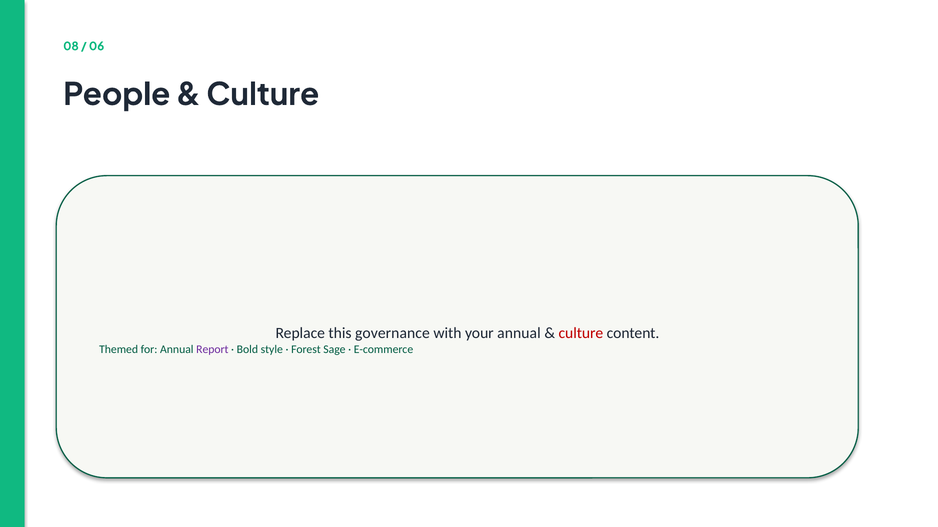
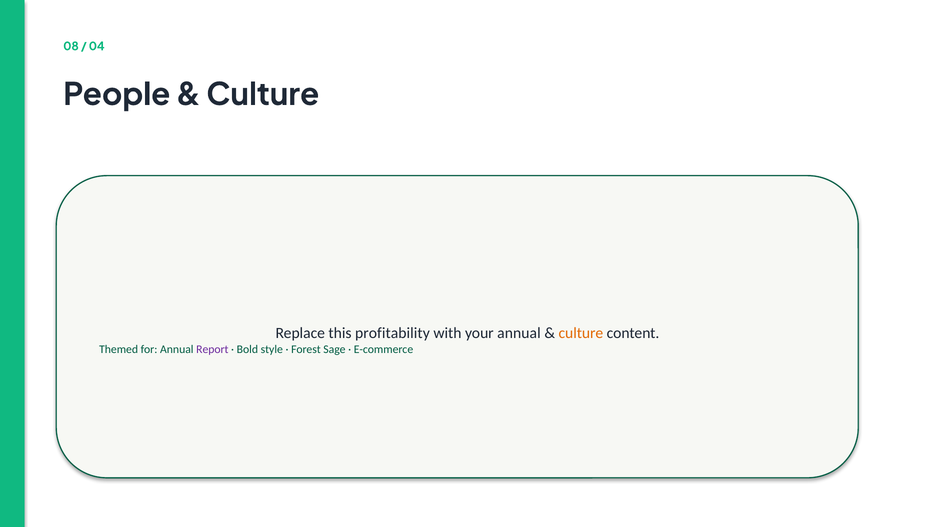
06: 06 -> 04
governance: governance -> profitability
culture at (581, 333) colour: red -> orange
